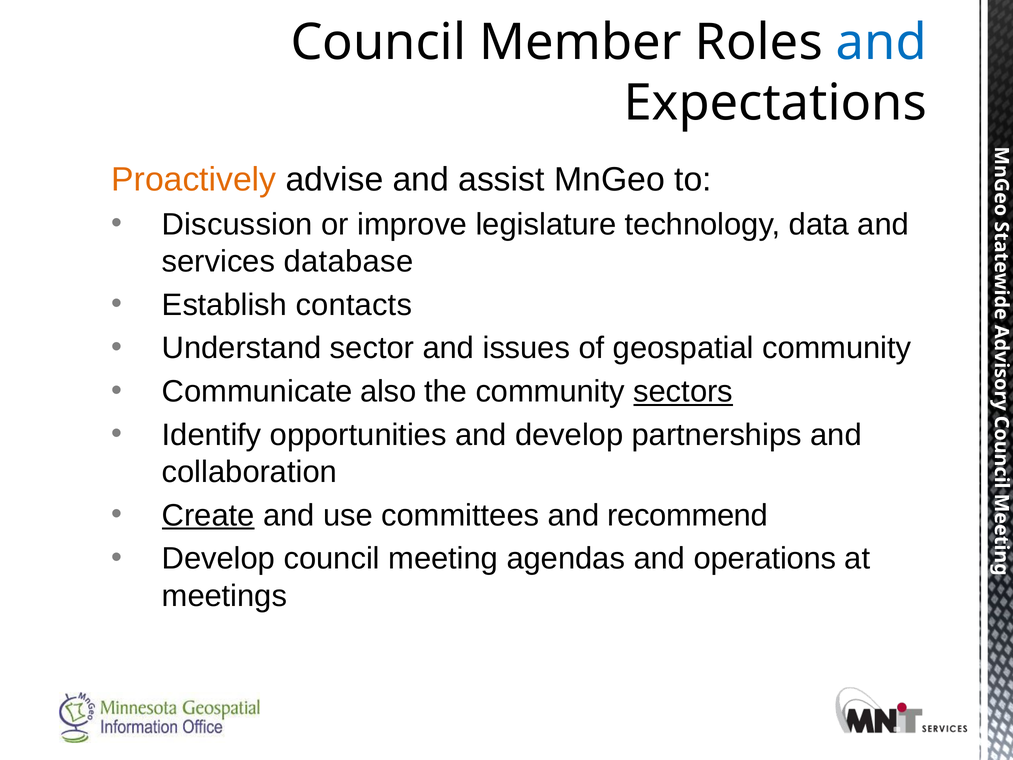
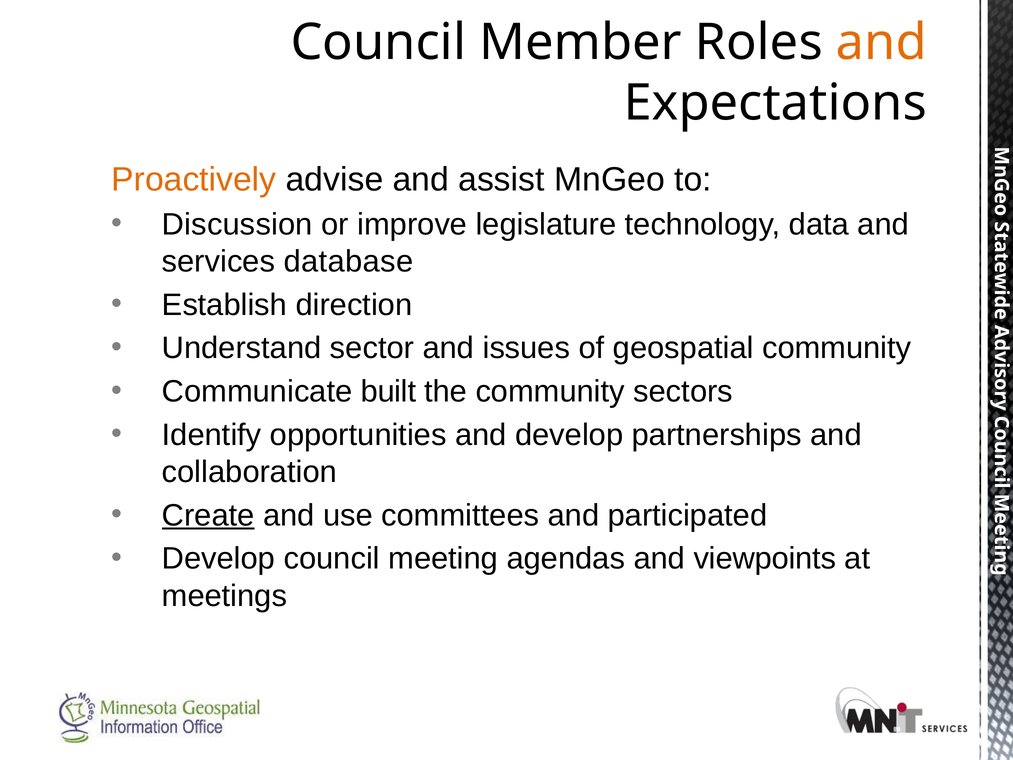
and at (881, 42) colour: blue -> orange
contacts: contacts -> direction
also: also -> built
sectors underline: present -> none
recommend: recommend -> participated
operations: operations -> viewpoints
